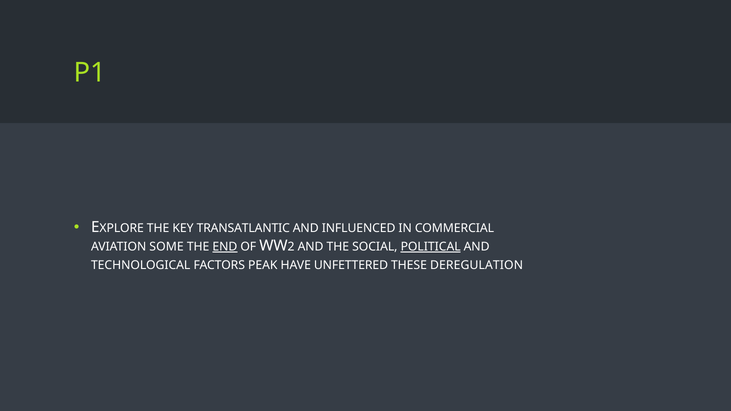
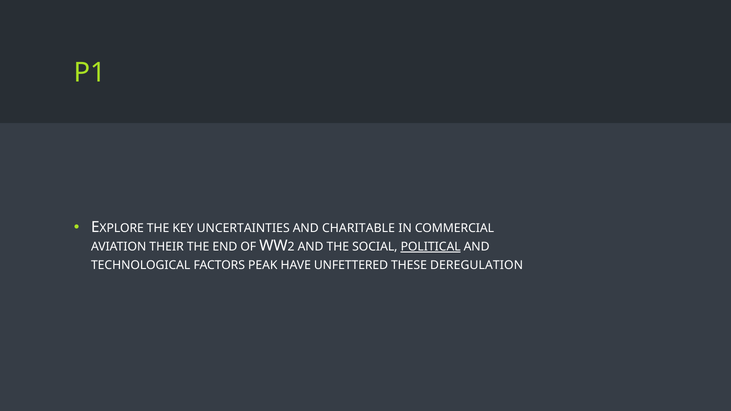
TRANSATLANTIC: TRANSATLANTIC -> UNCERTAINTIES
INFLUENCED: INFLUENCED -> CHARITABLE
SOME: SOME -> THEIR
END underline: present -> none
